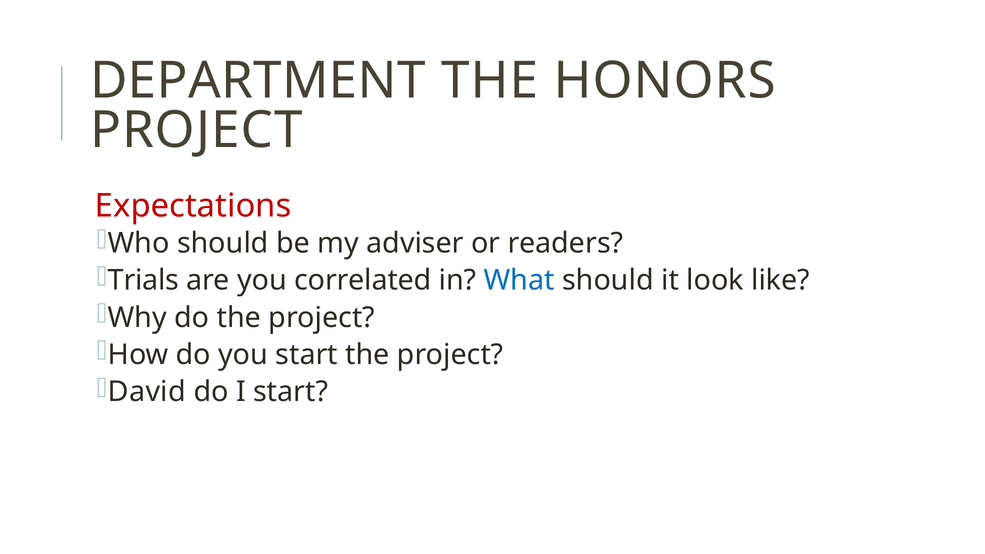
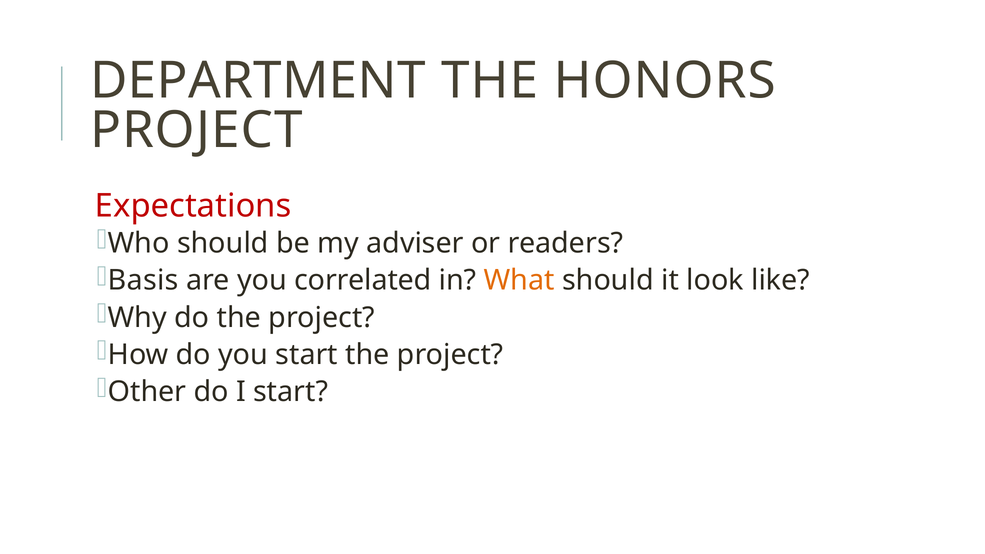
Trials: Trials -> Basis
What colour: blue -> orange
David: David -> Other
